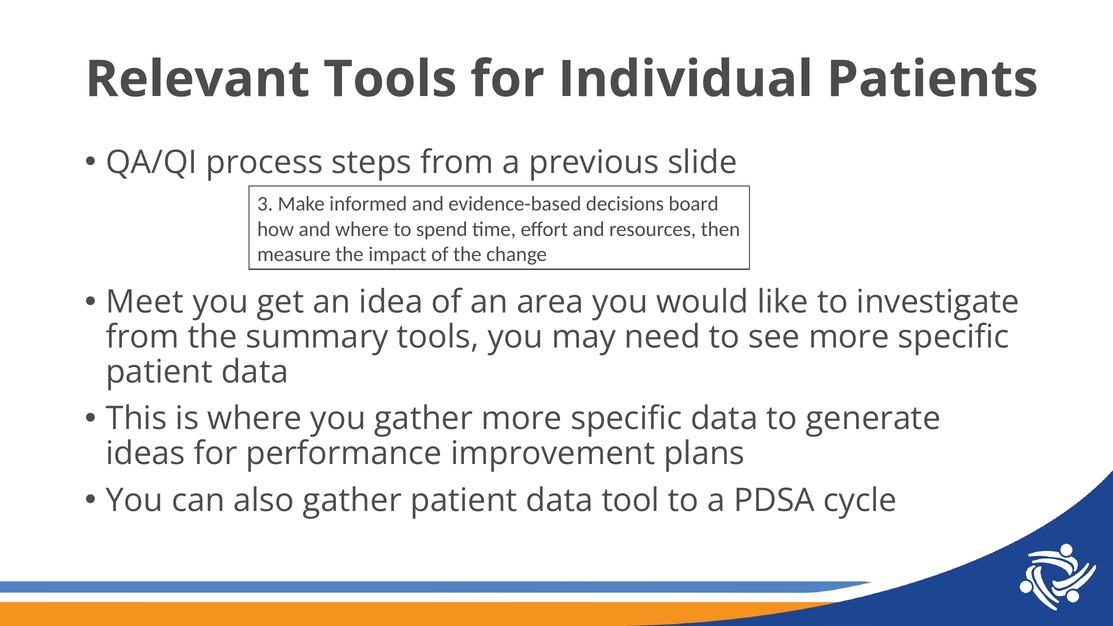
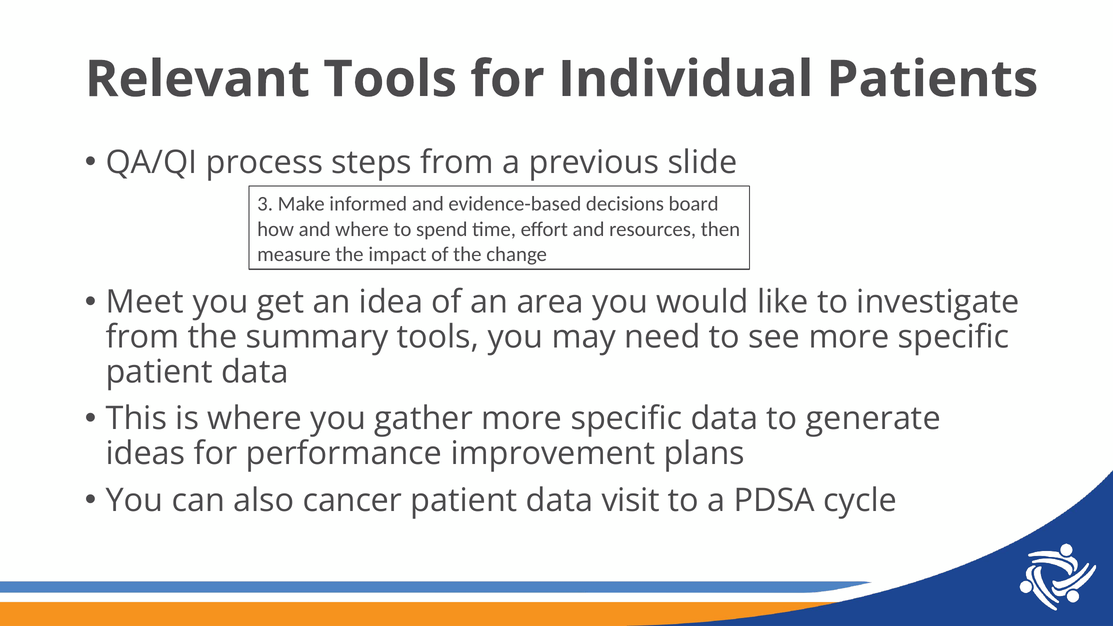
also gather: gather -> cancer
tool: tool -> visit
